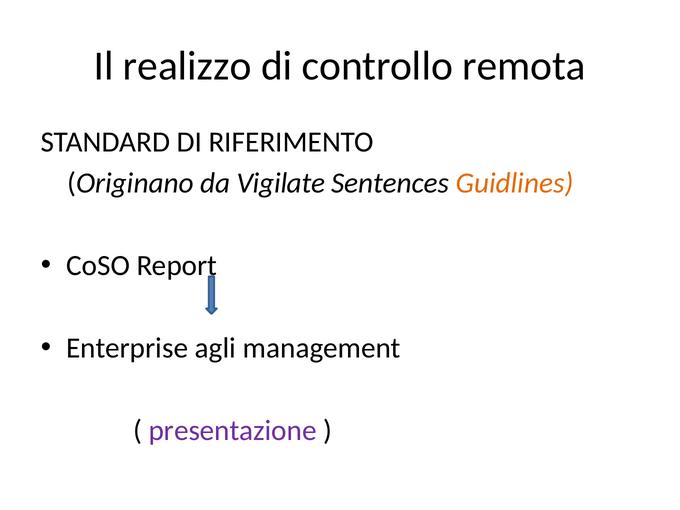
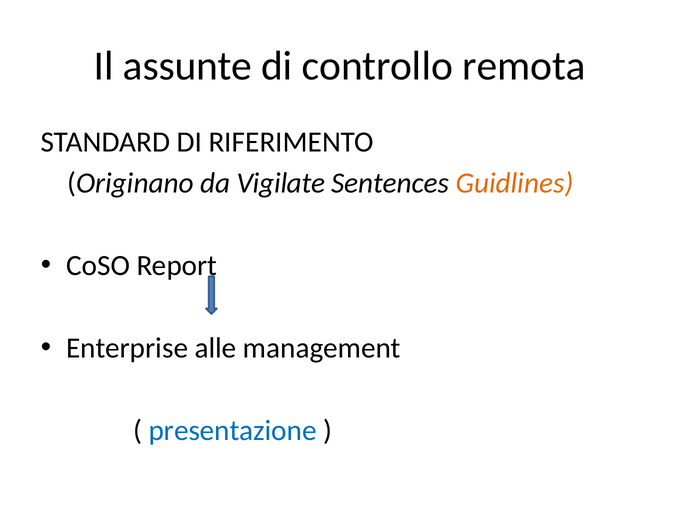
realizzo: realizzo -> assunte
agli: agli -> alle
presentazione colour: purple -> blue
